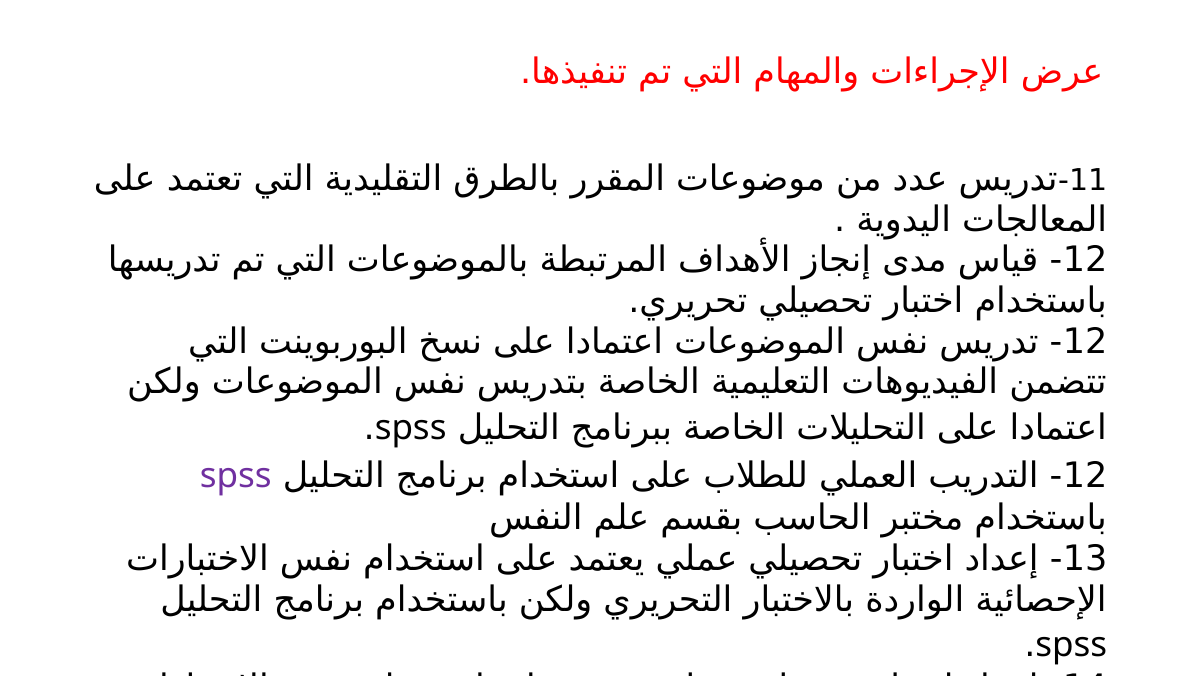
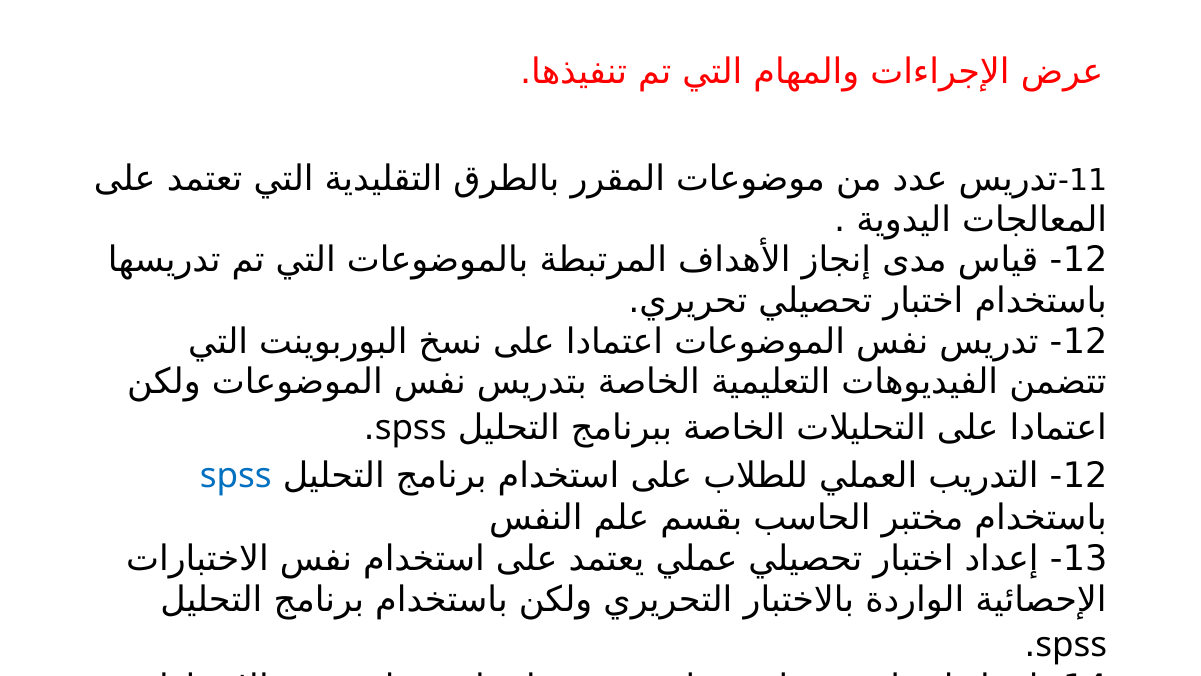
spss at (236, 475) colour: purple -> blue
